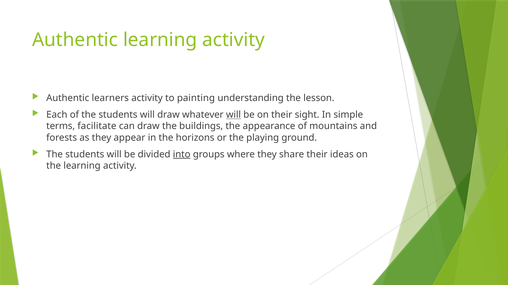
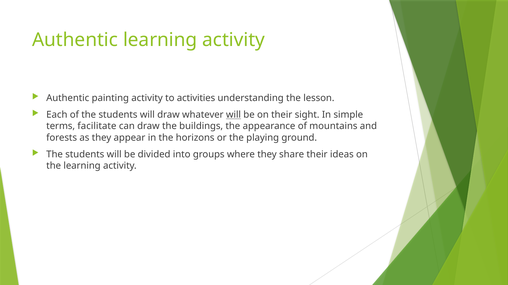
learners: learners -> painting
painting: painting -> activities
into underline: present -> none
